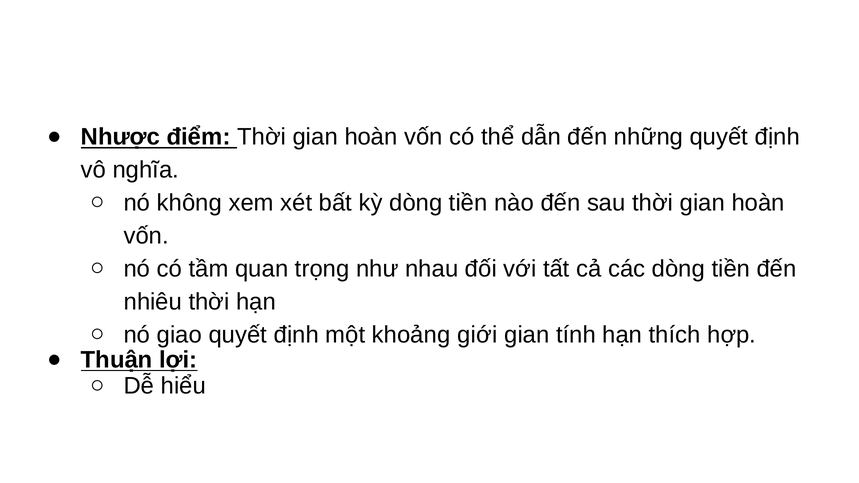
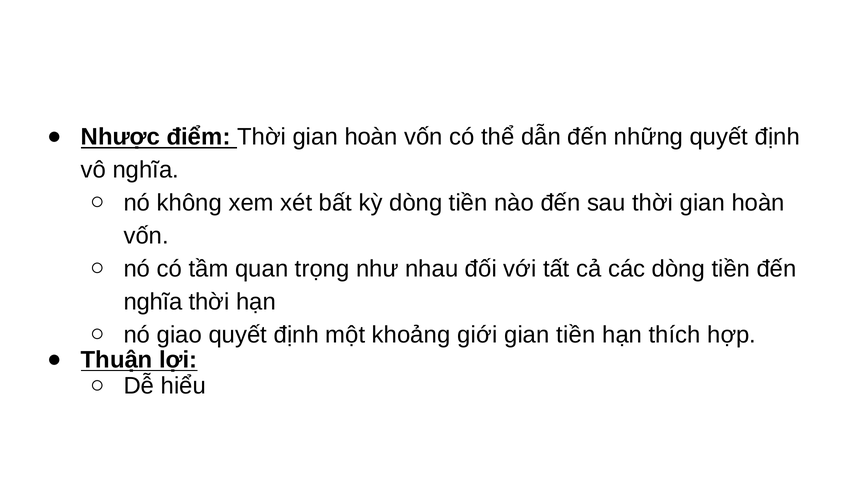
nhiêu at (153, 302): nhiêu -> nghĩa
gian tính: tính -> tiền
